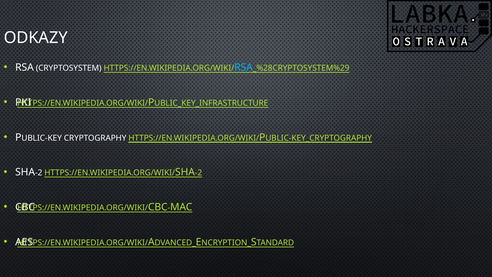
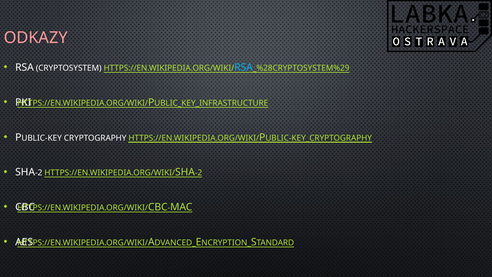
ODKAZY colour: white -> pink
